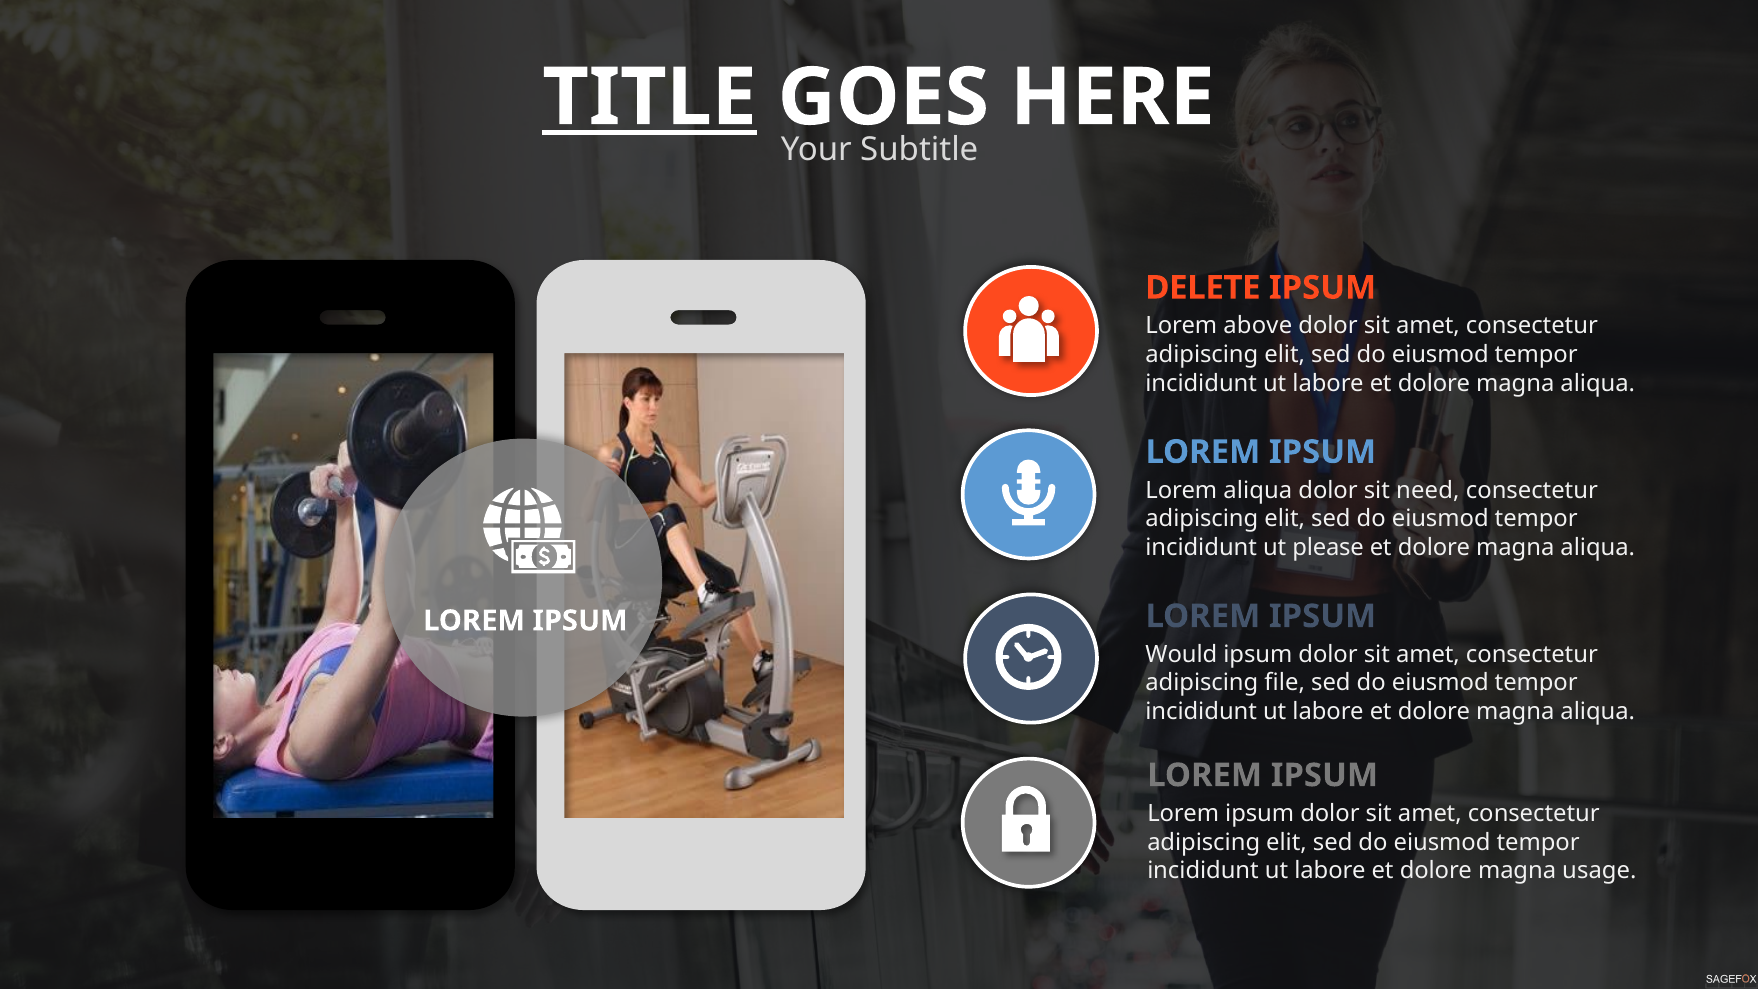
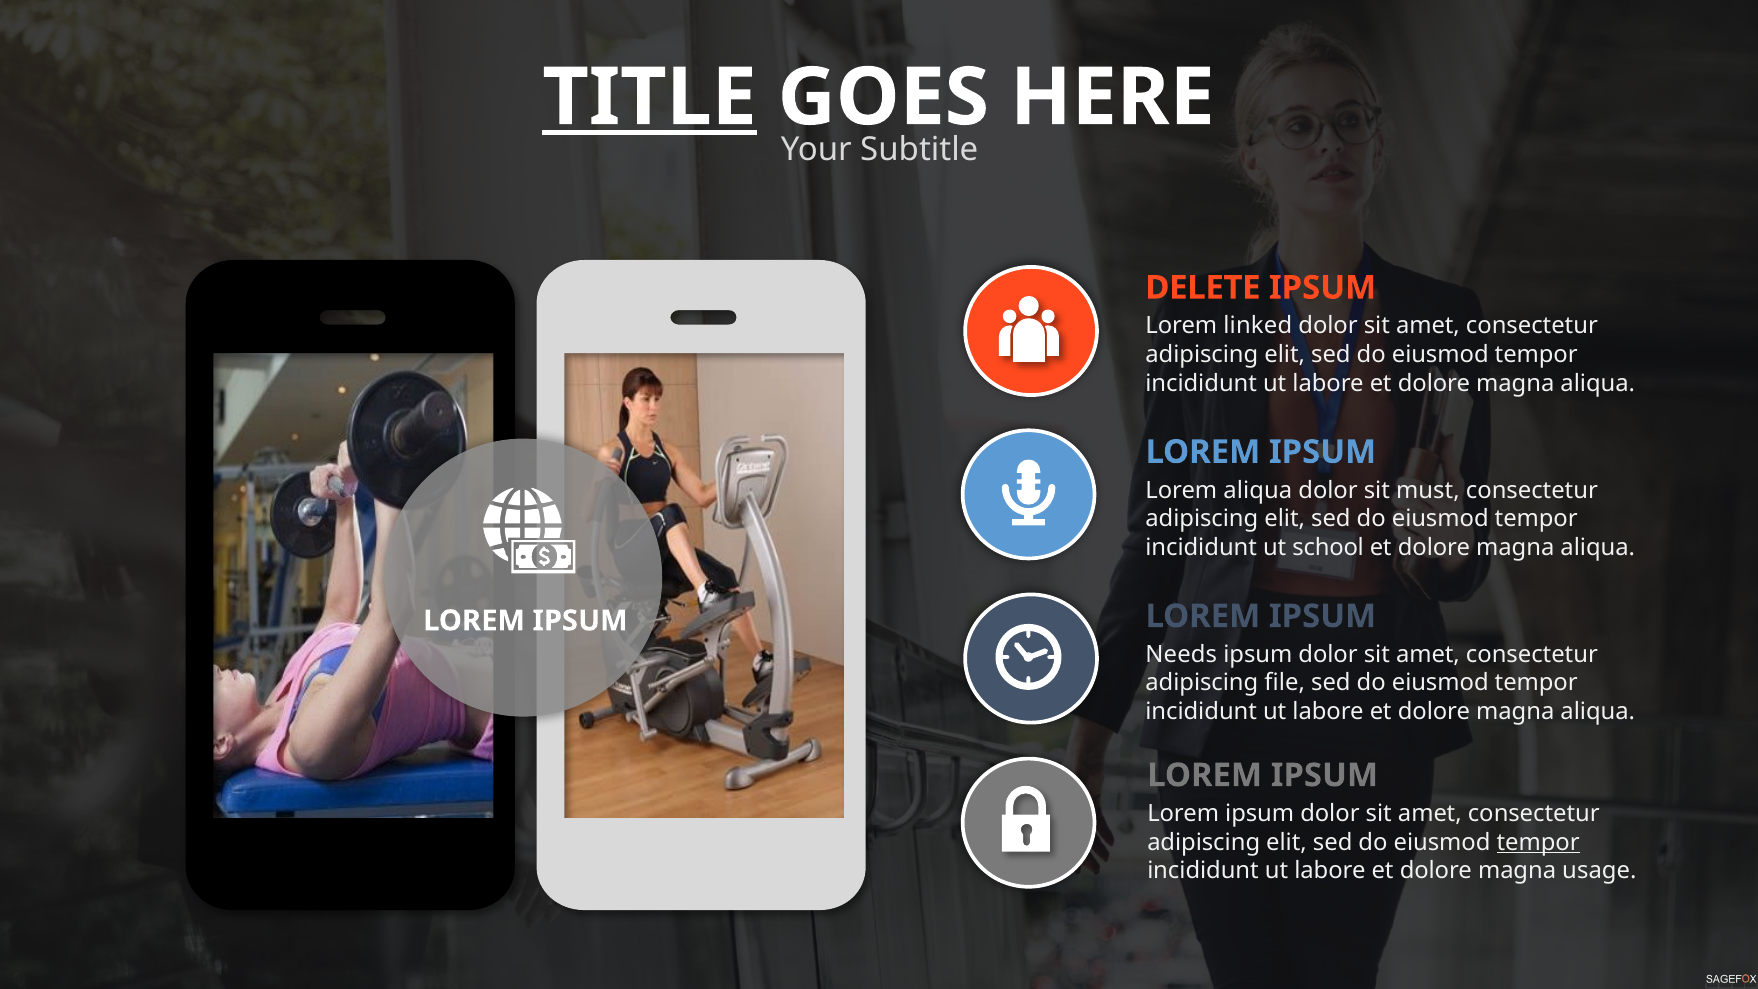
above: above -> linked
need: need -> must
please: please -> school
Would: Would -> Needs
tempor at (1538, 842) underline: none -> present
